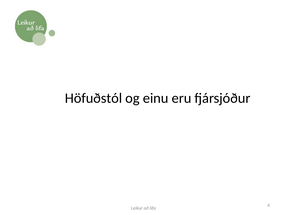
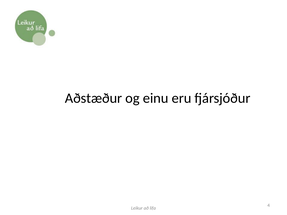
Höfuðstól: Höfuðstól -> Aðstæður
